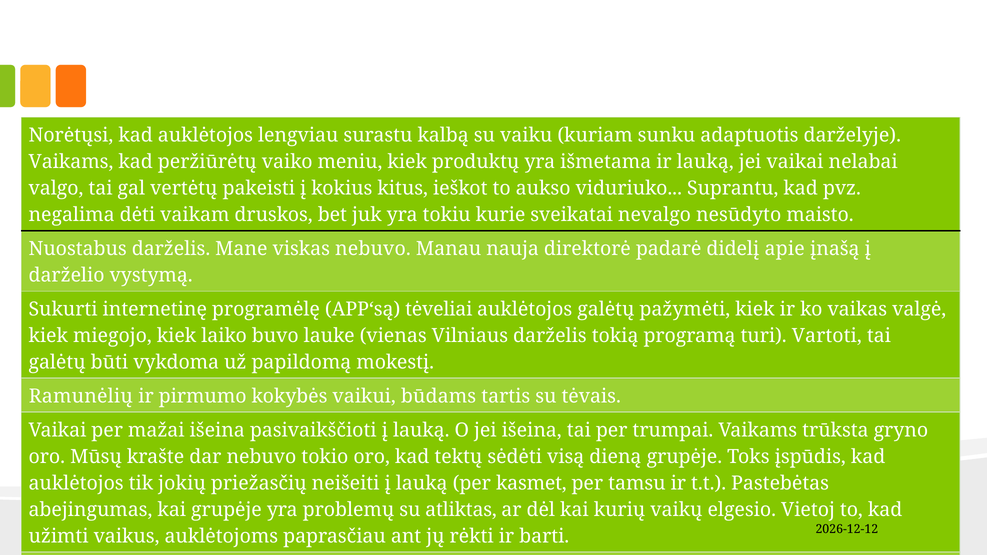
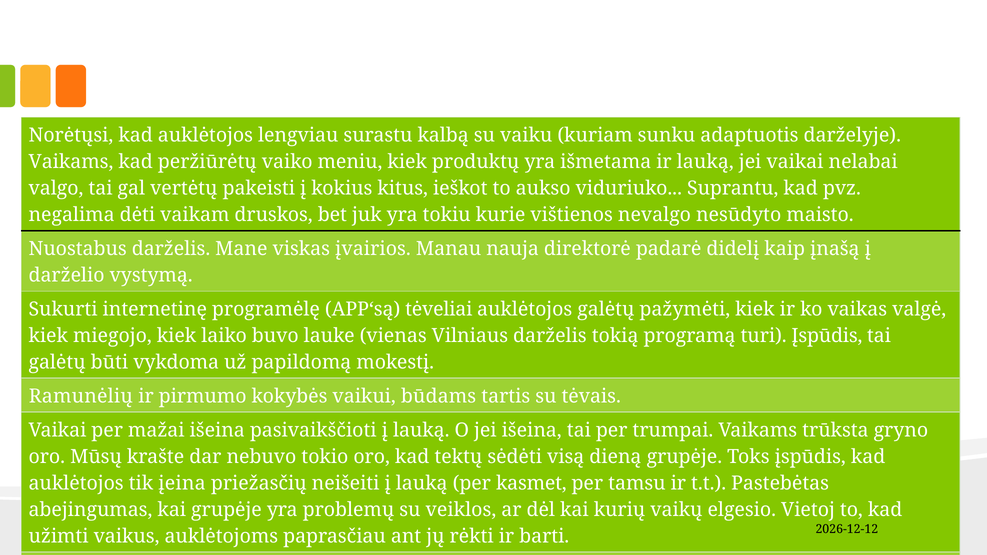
sveikatai: sveikatai -> vištienos
viskas nebuvo: nebuvo -> įvairios
apie: apie -> kaip
turi Vartoti: Vartoti -> Įspūdis
jokių: jokių -> įeina
atliktas: atliktas -> veiklos
